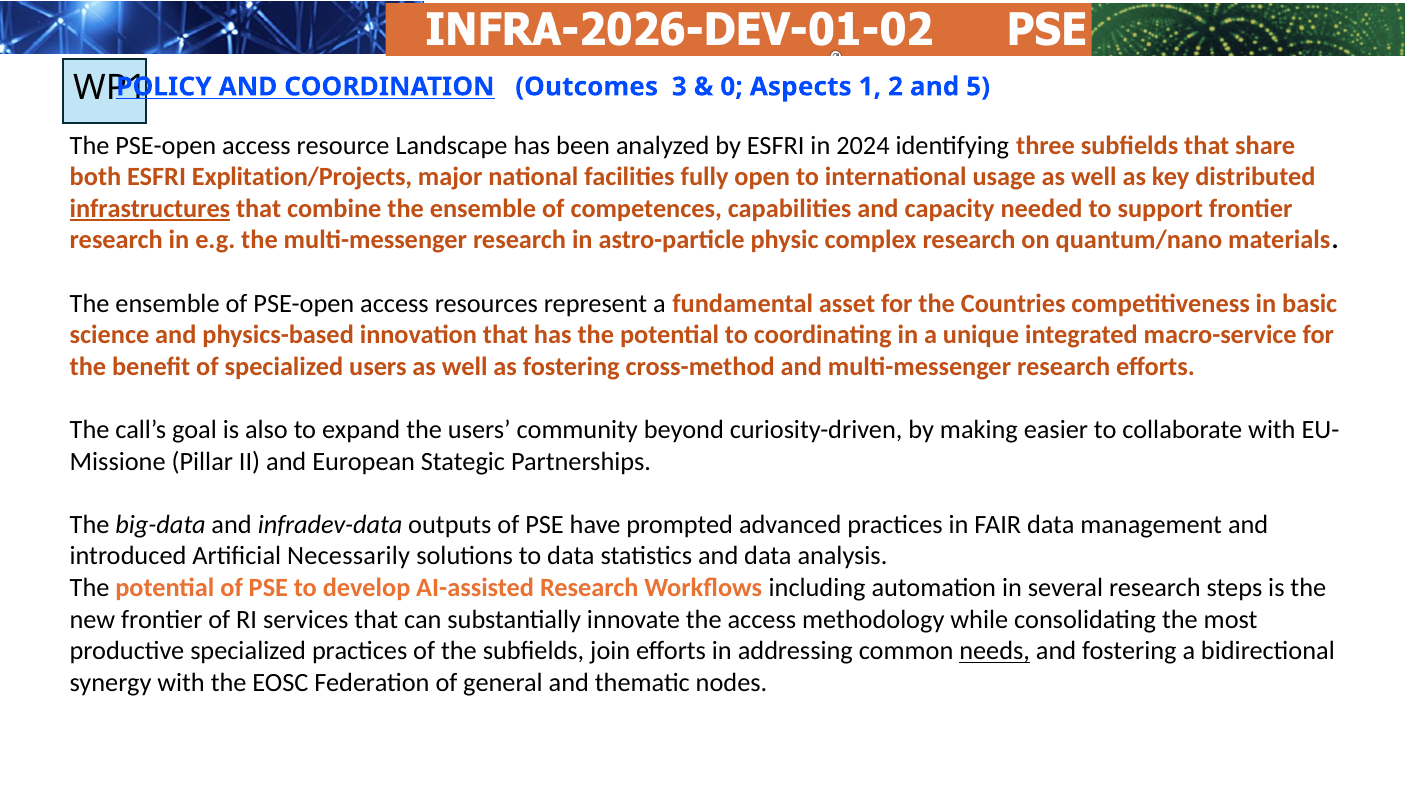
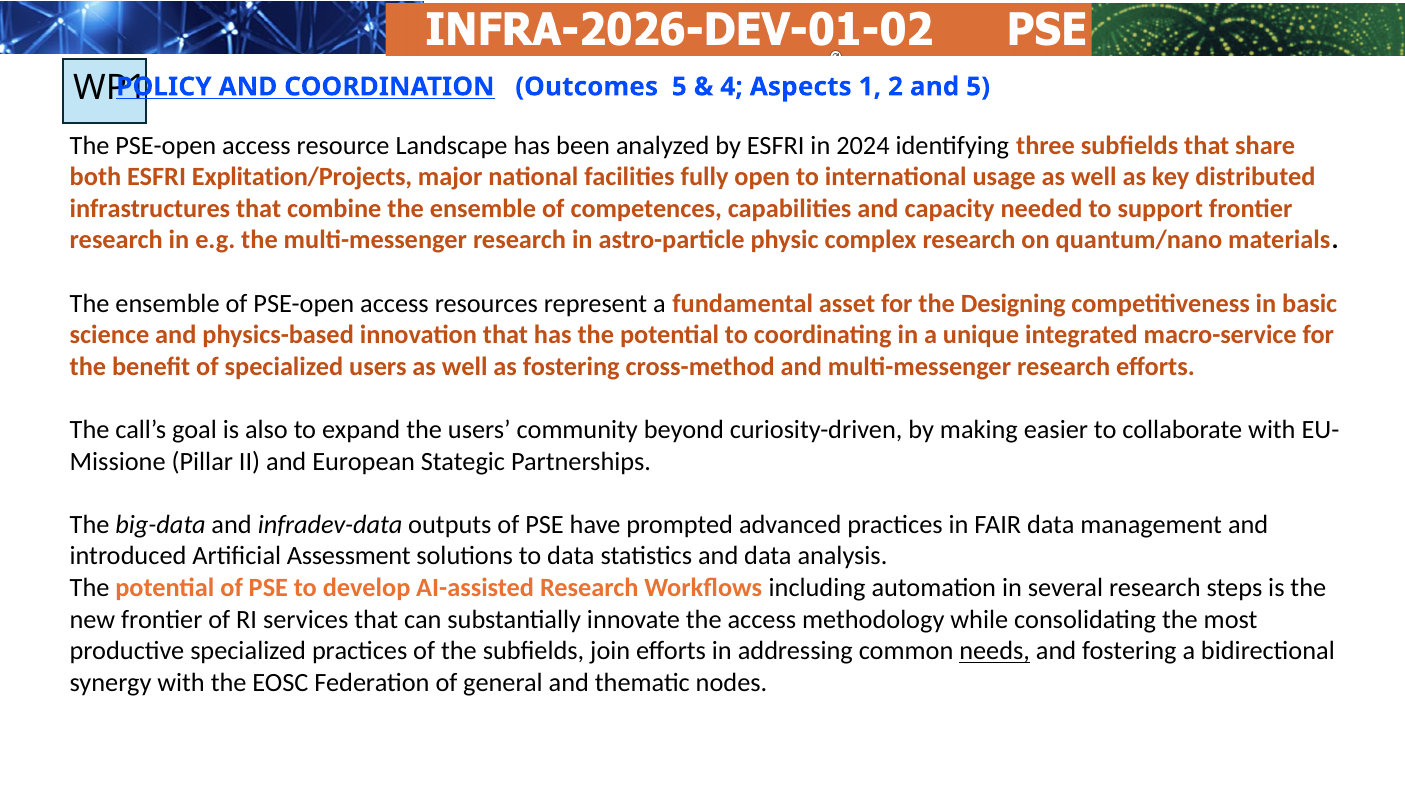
Outcomes 3: 3 -> 5
0: 0 -> 4
infrastructures underline: present -> none
Countries: Countries -> Designing
Necessarily: Necessarily -> Assessment
